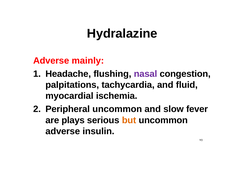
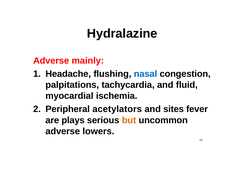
nasal colour: purple -> blue
Peripheral uncommon: uncommon -> acetylators
slow: slow -> sites
insulin: insulin -> lowers
